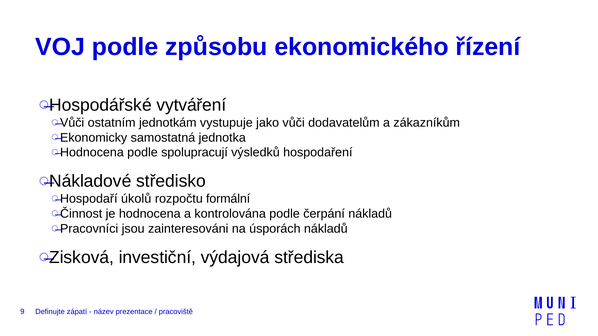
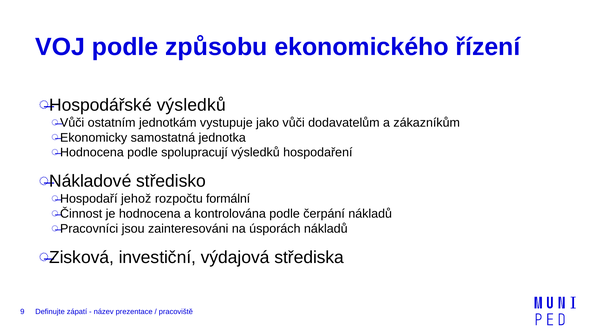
Hospodářské vytváření: vytváření -> výsledků
úkolů: úkolů -> jehož
